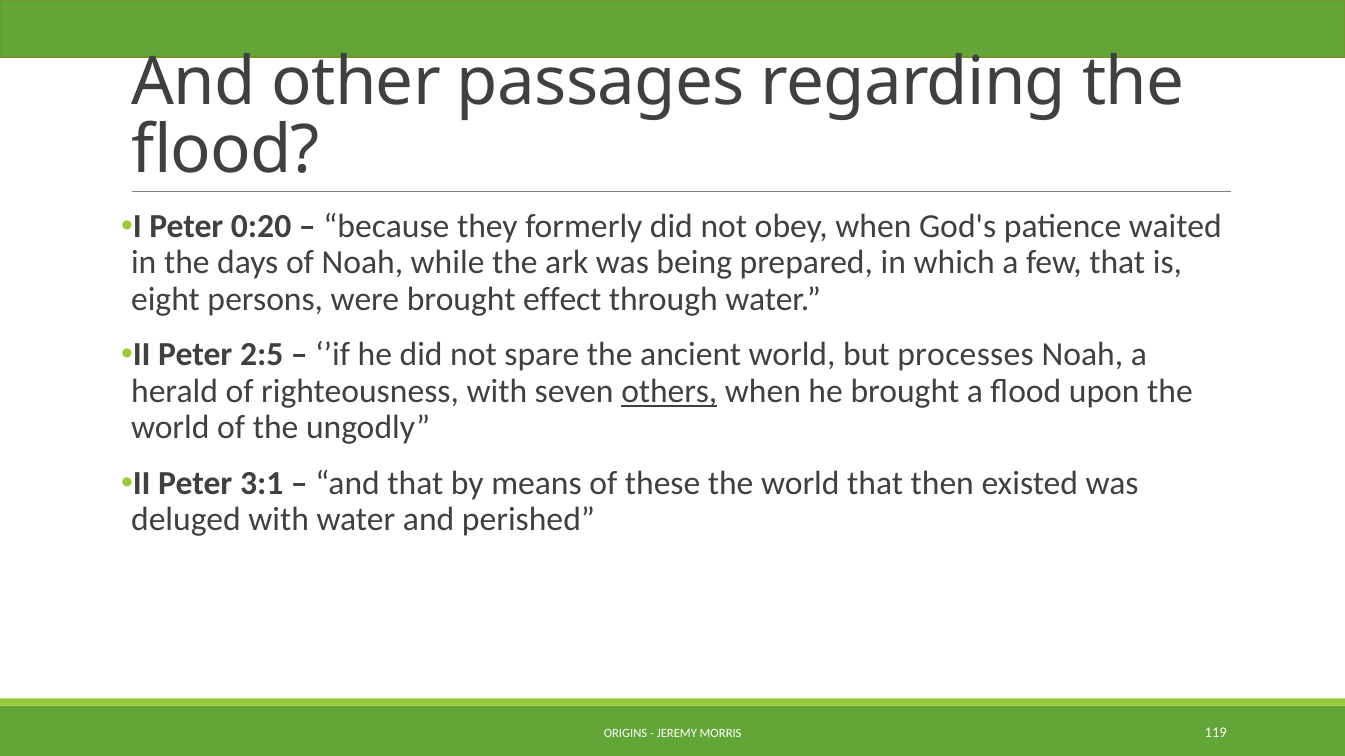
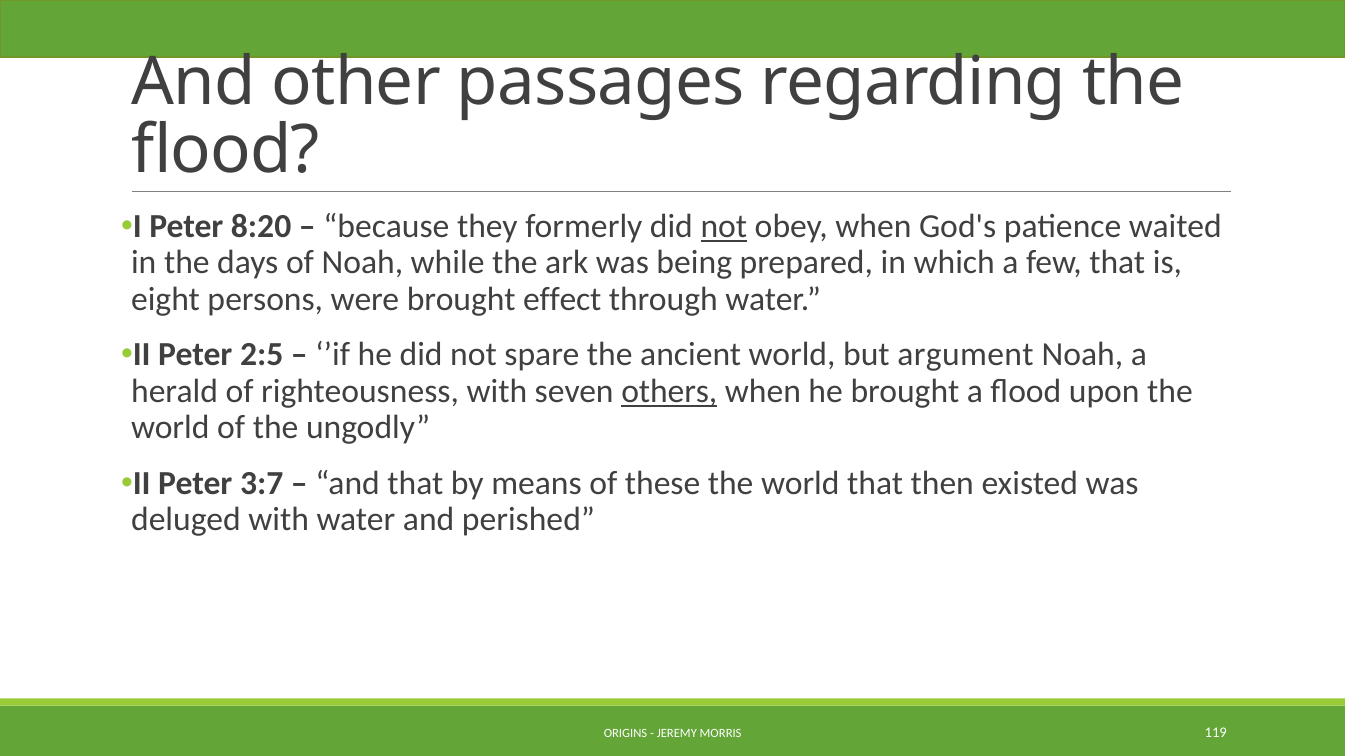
0:20: 0:20 -> 8:20
not at (724, 227) underline: none -> present
processes: processes -> argument
3:1: 3:1 -> 3:7
